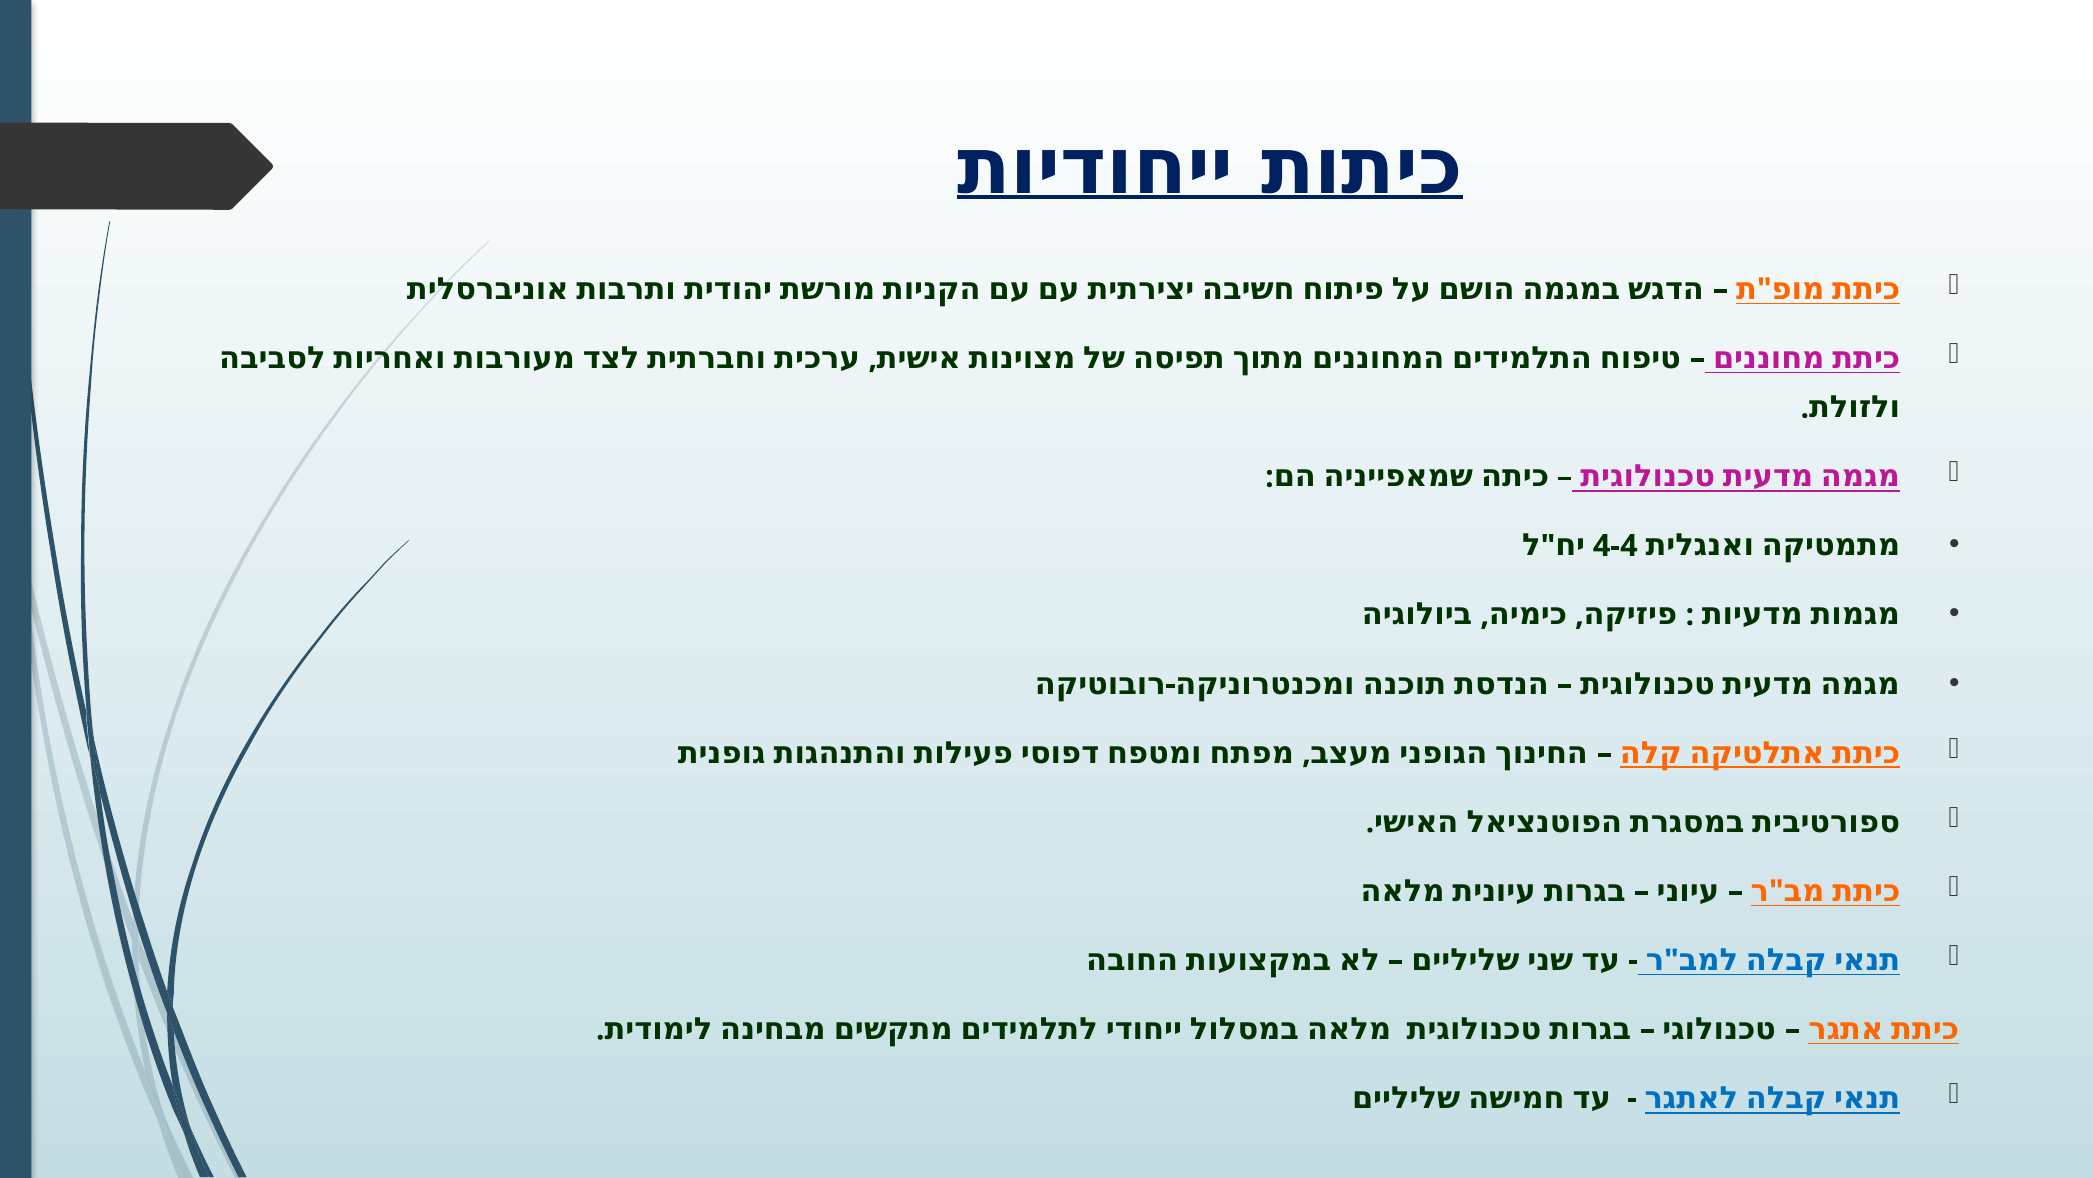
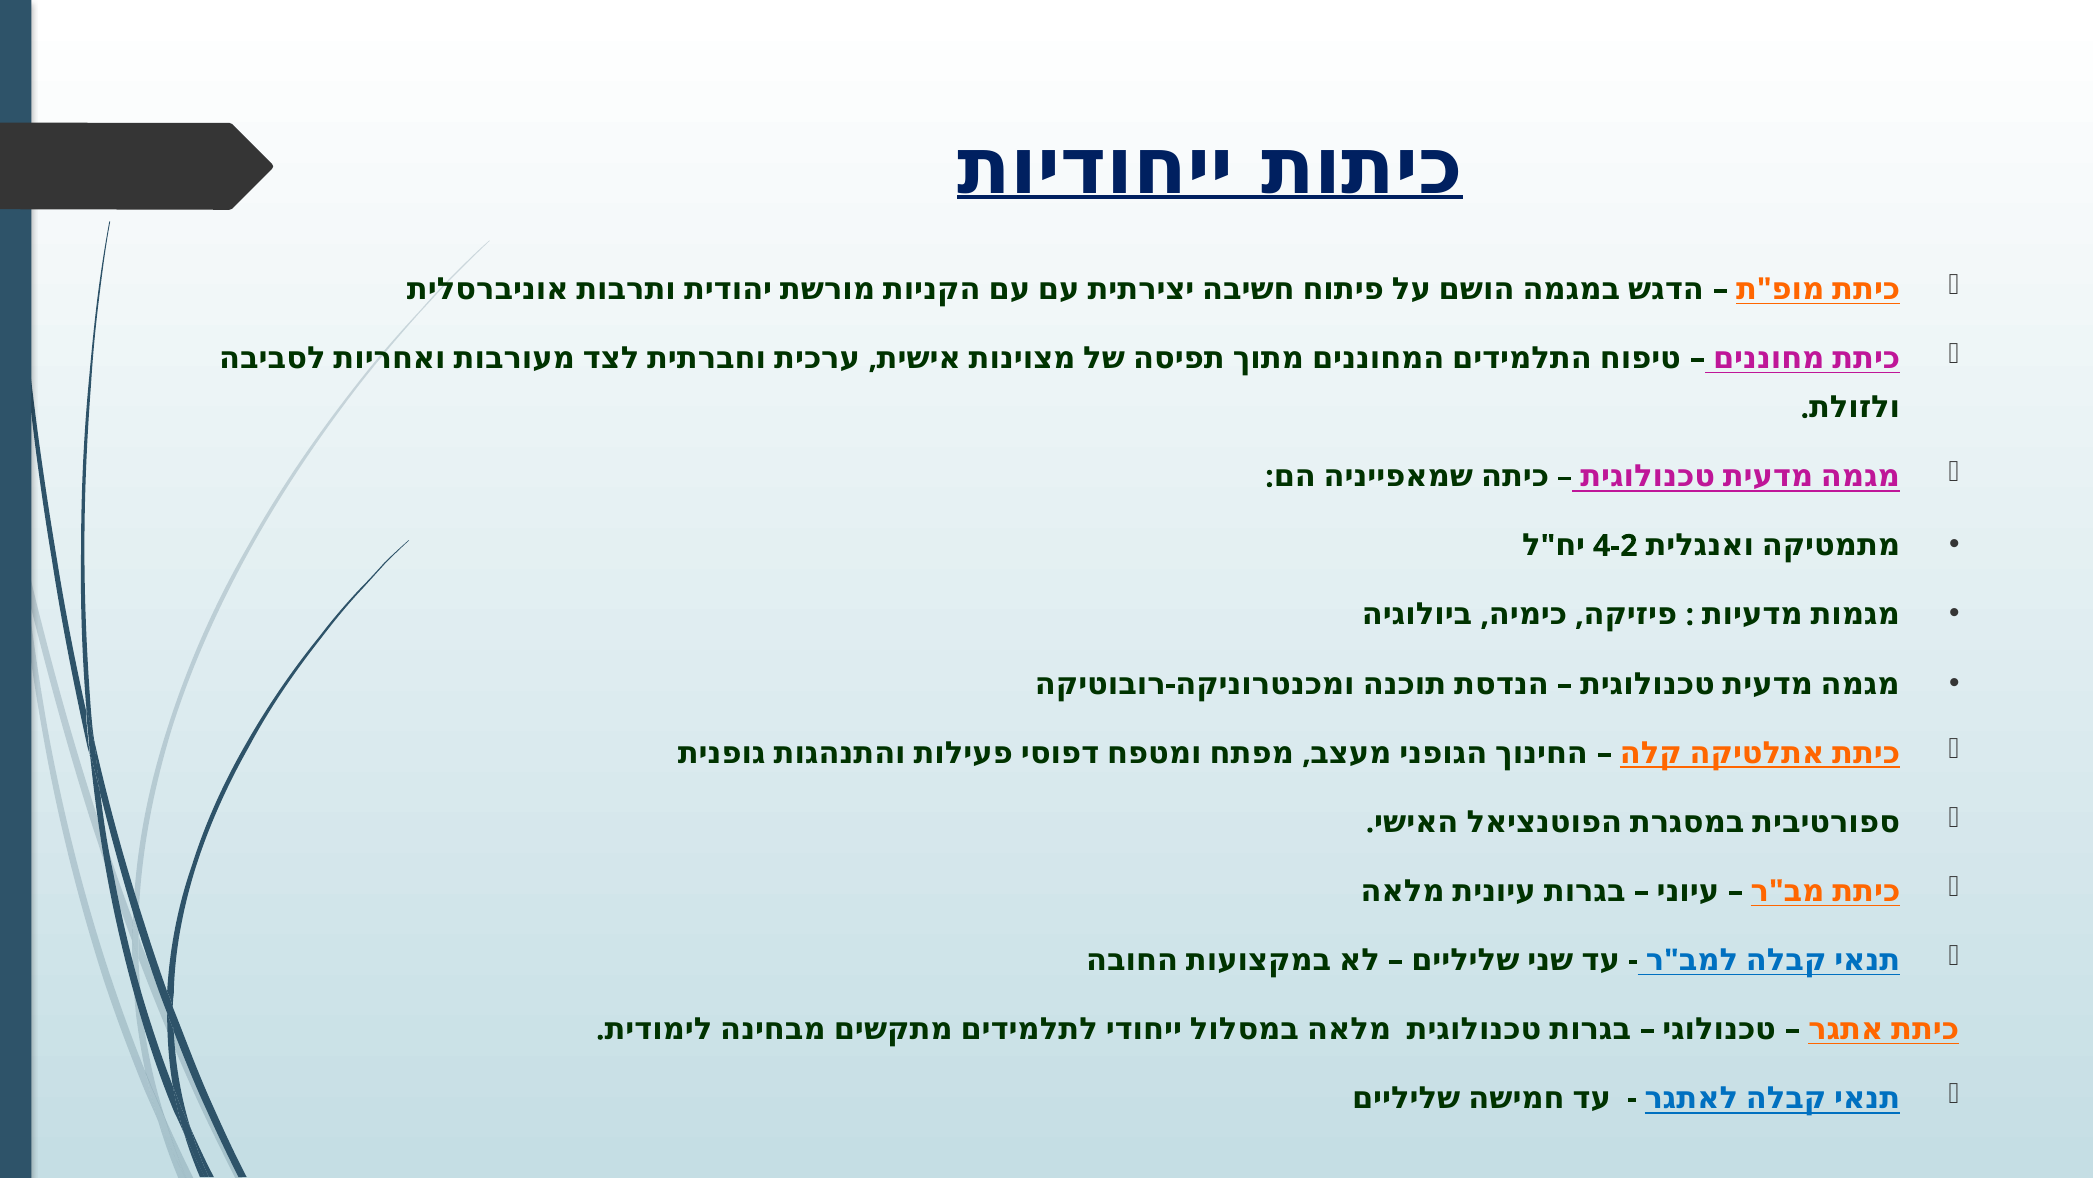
4-4: 4-4 -> 4-2
